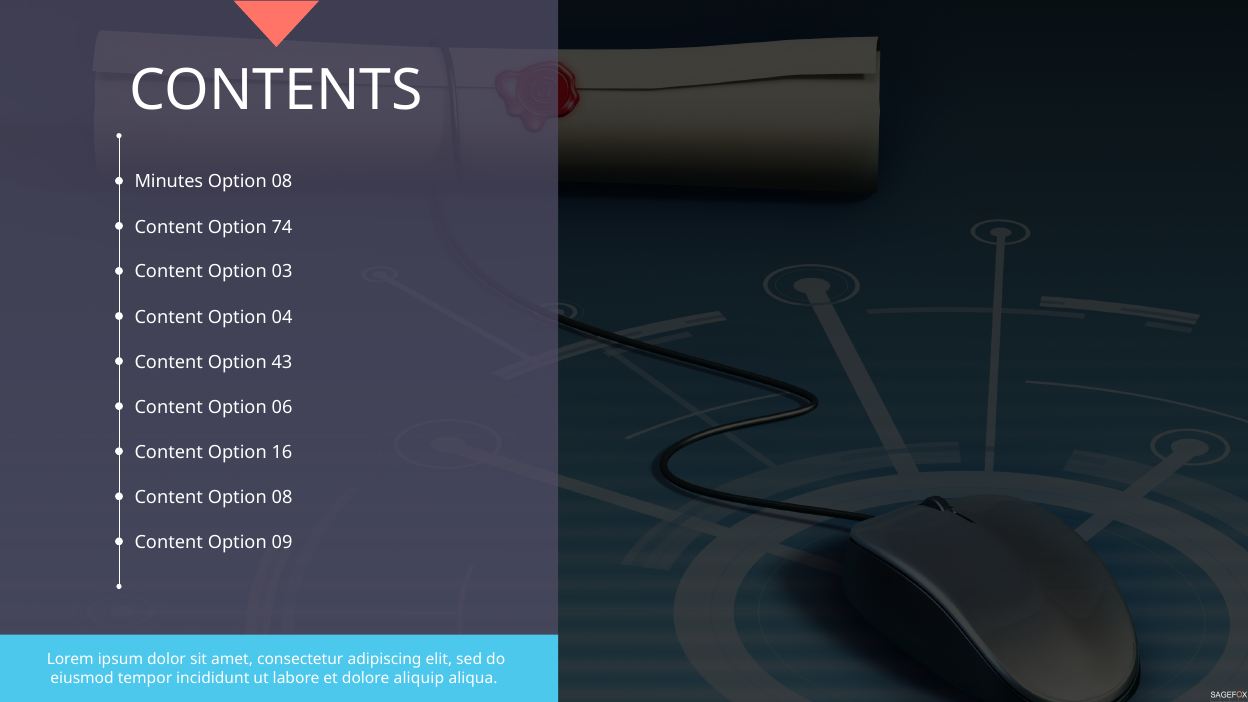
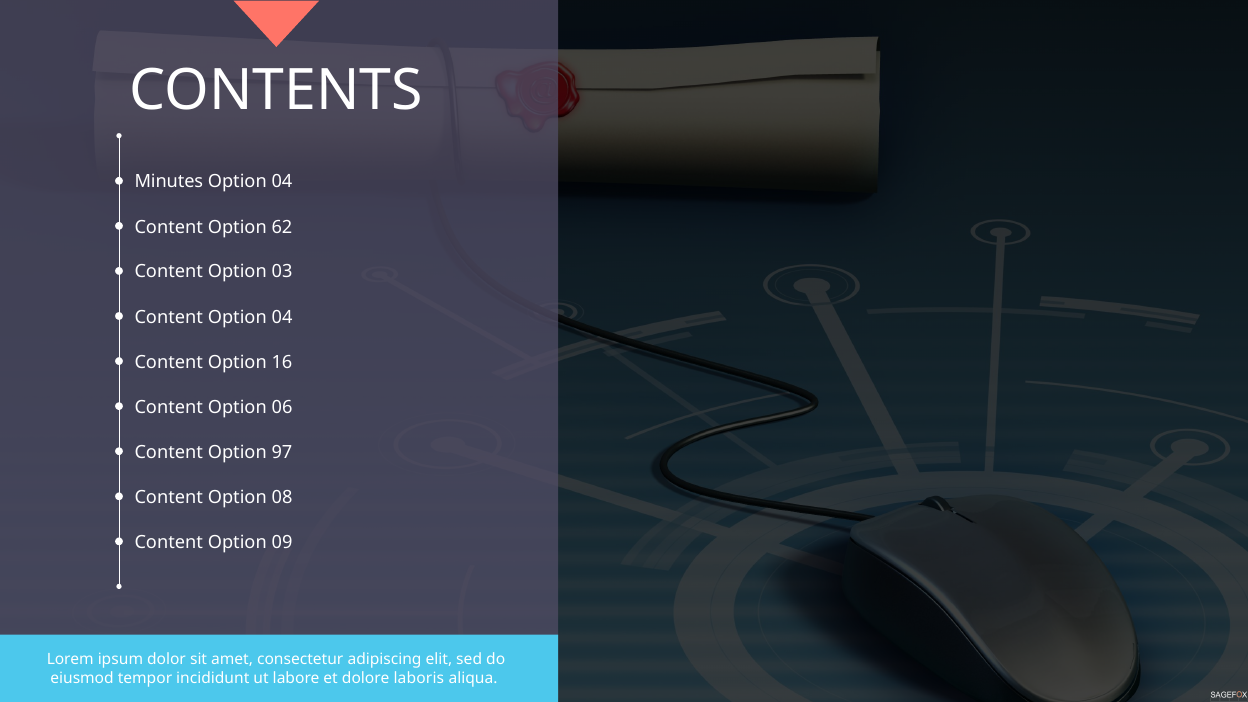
08 at (282, 182): 08 -> 04
74: 74 -> 62
43: 43 -> 16
16: 16 -> 97
aliquip: aliquip -> laboris
